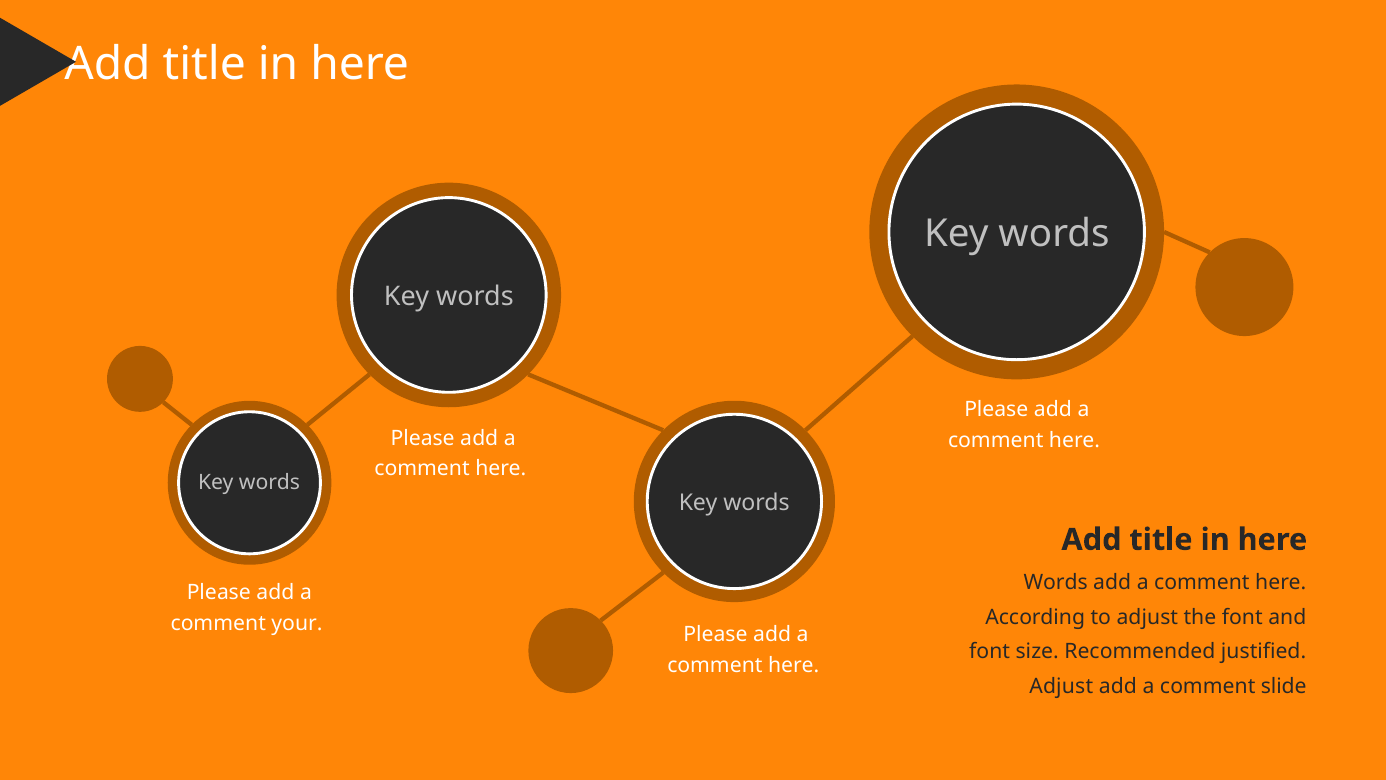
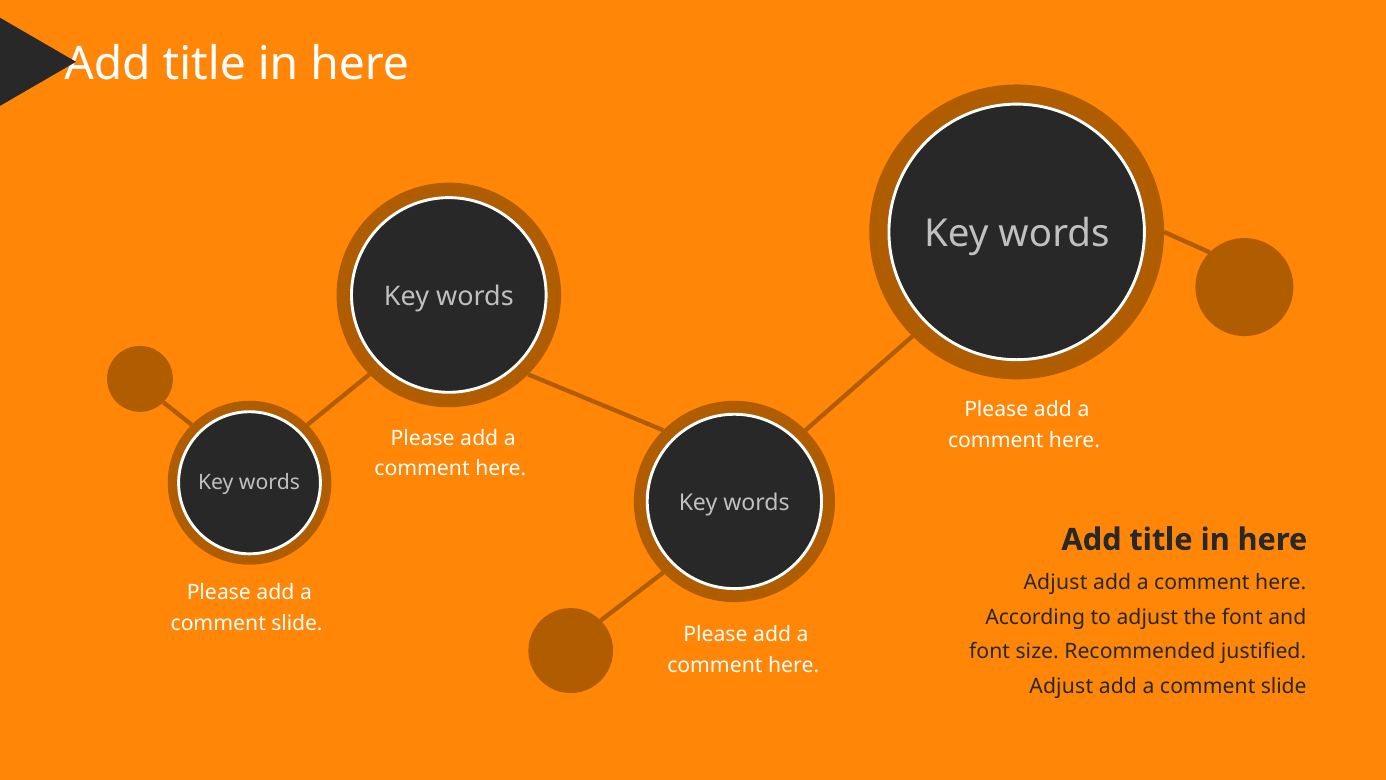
Words at (1056, 582): Words -> Adjust
your at (297, 623): your -> slide
